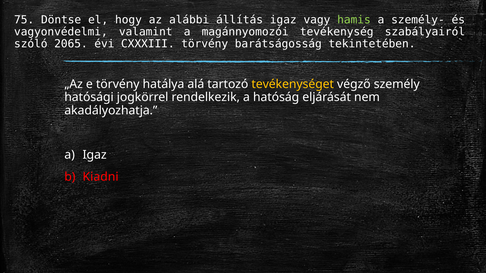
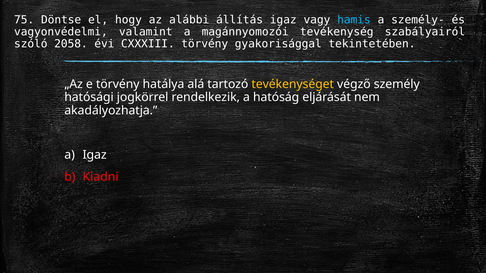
hamis colour: light green -> light blue
2065: 2065 -> 2058
barátságosság: barátságosság -> gyakorisággal
